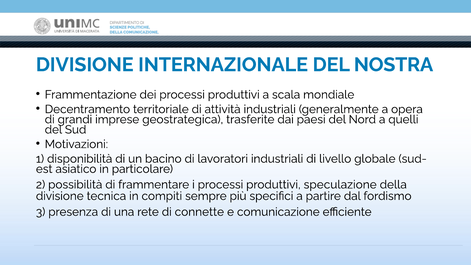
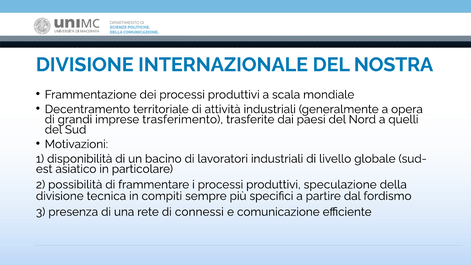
geostrategica: geostrategica -> trasferimento
connette: connette -> connessi
